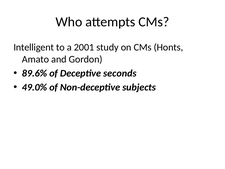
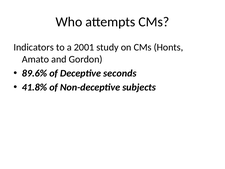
Intelligent: Intelligent -> Indicators
49.0%: 49.0% -> 41.8%
